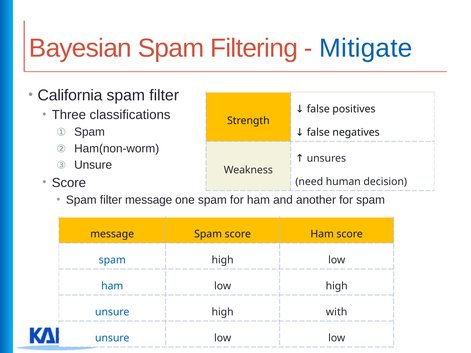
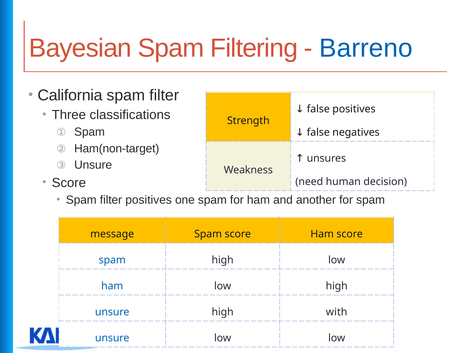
Mitigate: Mitigate -> Barreno
Ham(non-worm: Ham(non-worm -> Ham(non-target
filter message: message -> positives
